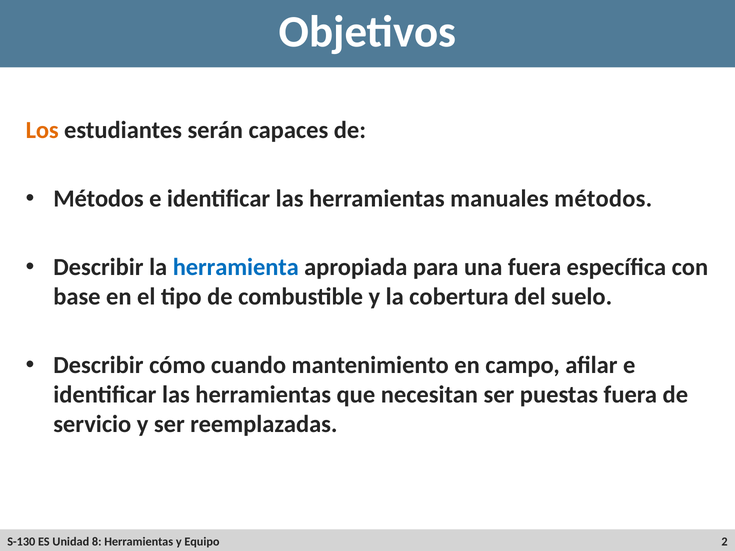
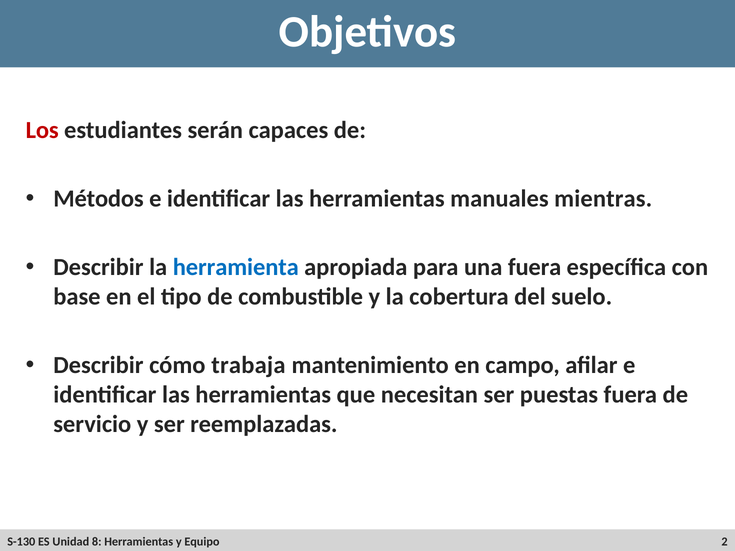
Los colour: orange -> red
manuales métodos: métodos -> mientras
cuando: cuando -> trabaja
